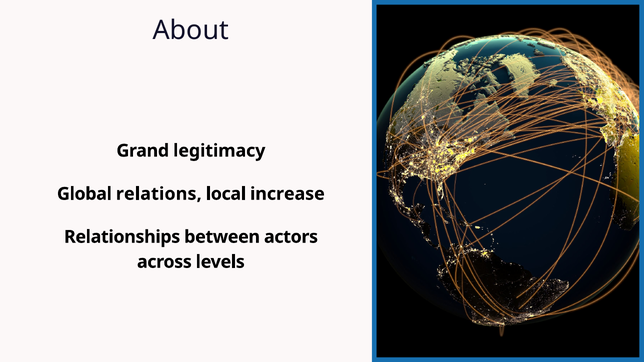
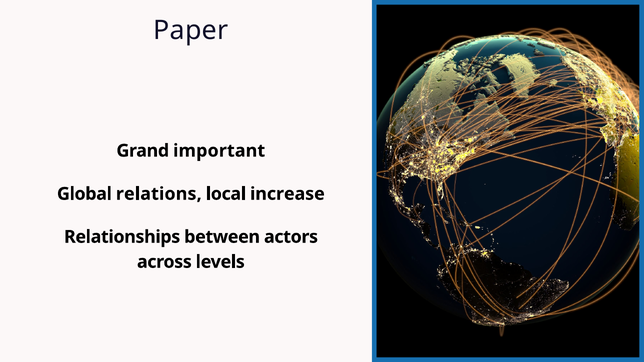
About: About -> Paper
legitimacy: legitimacy -> important
